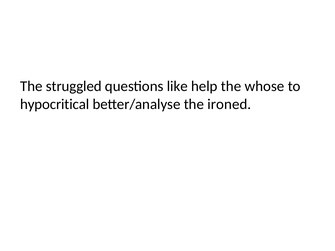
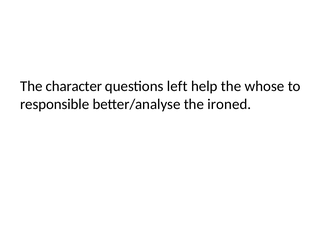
struggled: struggled -> character
like: like -> left
hypocritical: hypocritical -> responsible
